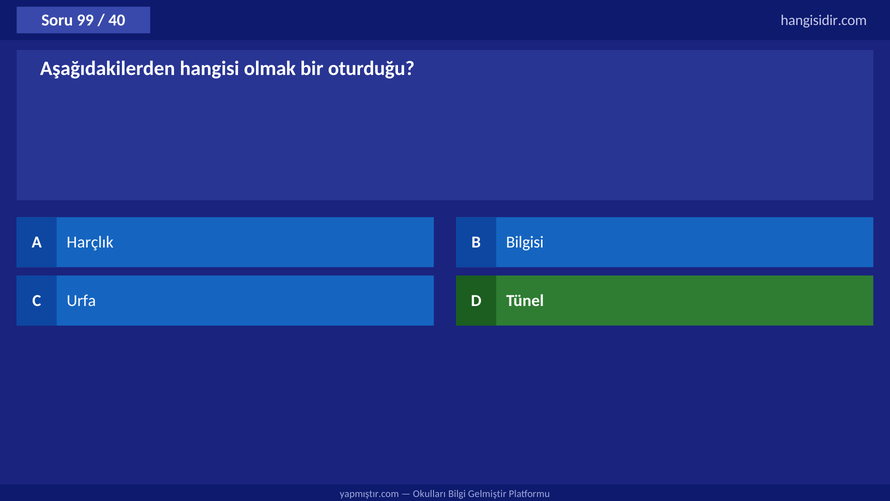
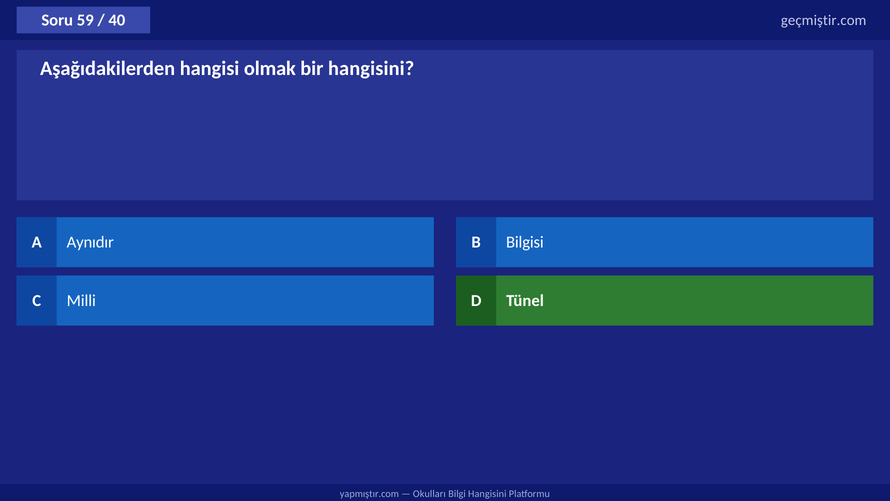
99: 99 -> 59
hangisidir.com: hangisidir.com -> geçmiştir.com
bir oturduğu: oturduğu -> hangisini
Harçlık: Harçlık -> Aynıdır
Urfa: Urfa -> Milli
Bilgi Gelmiştir: Gelmiştir -> Hangisini
